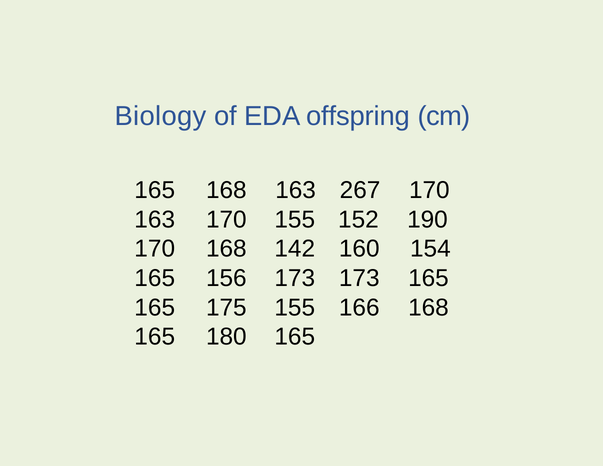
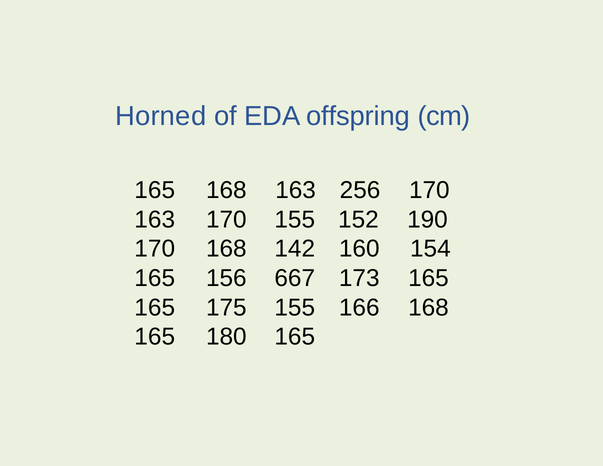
Biology: Biology -> Horned
267: 267 -> 256
156 173: 173 -> 667
